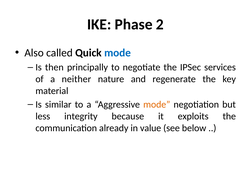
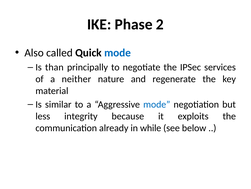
then: then -> than
mode at (157, 104) colour: orange -> blue
value: value -> while
